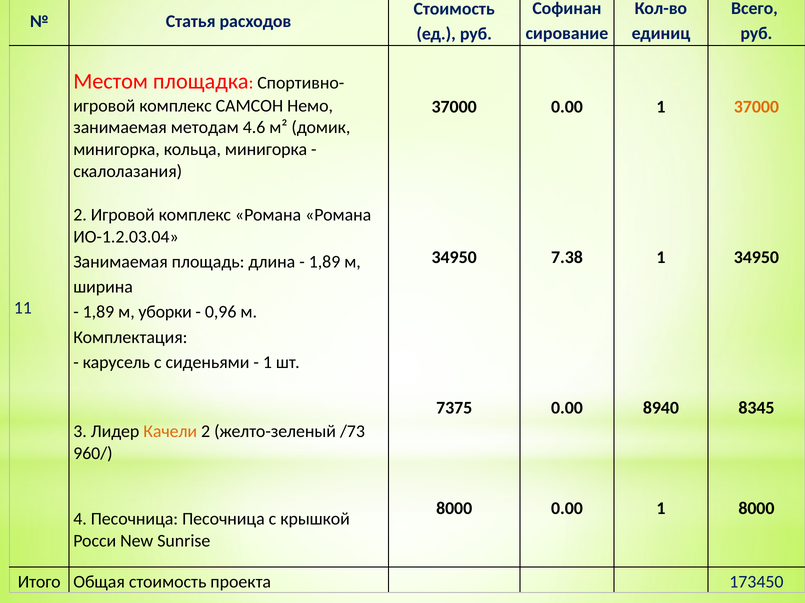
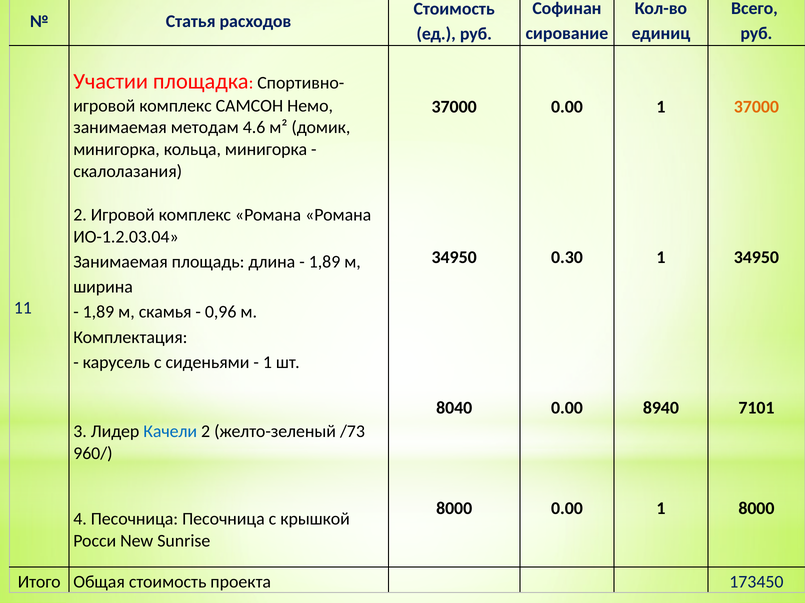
Местом: Местом -> Участии
7.38: 7.38 -> 0.30
уборки: уборки -> скамья
7375: 7375 -> 8040
8345: 8345 -> 7101
Качели colour: orange -> blue
